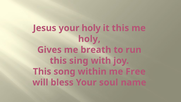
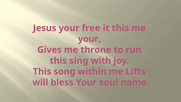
your holy: holy -> free
holy at (89, 39): holy -> your
breath: breath -> throne
Free: Free -> Lifts
